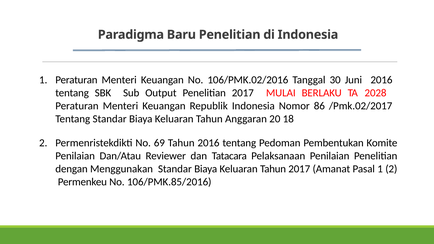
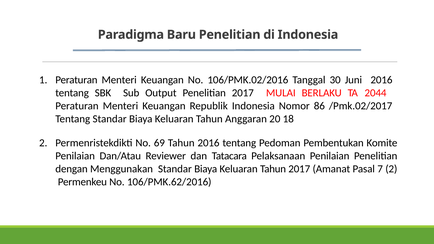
2028: 2028 -> 2044
Pasal 1: 1 -> 7
106/PMK.85/2016: 106/PMK.85/2016 -> 106/PMK.62/2016
